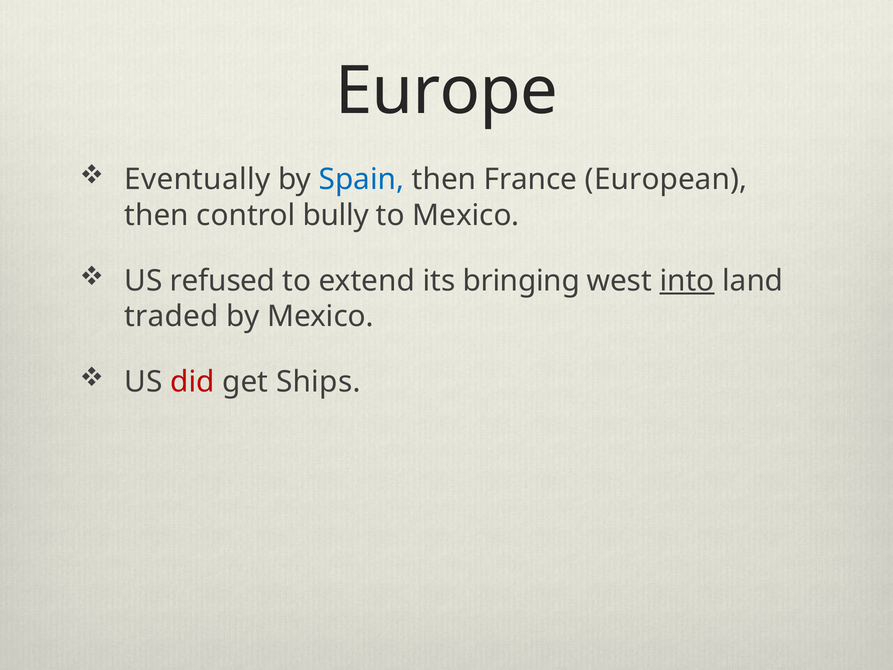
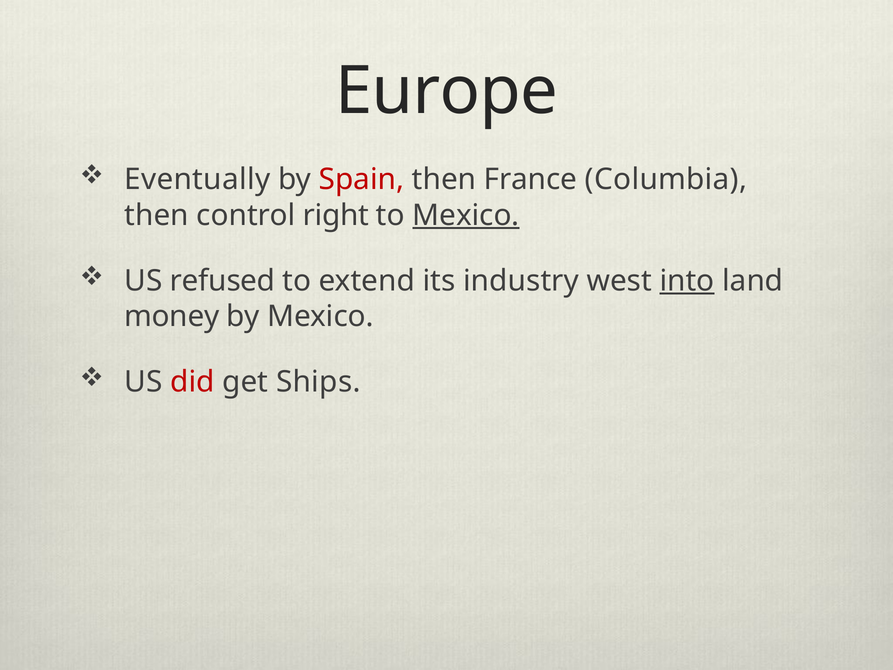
Spain colour: blue -> red
European: European -> Columbia
bully: bully -> right
Mexico at (466, 215) underline: none -> present
bringing: bringing -> industry
traded: traded -> money
